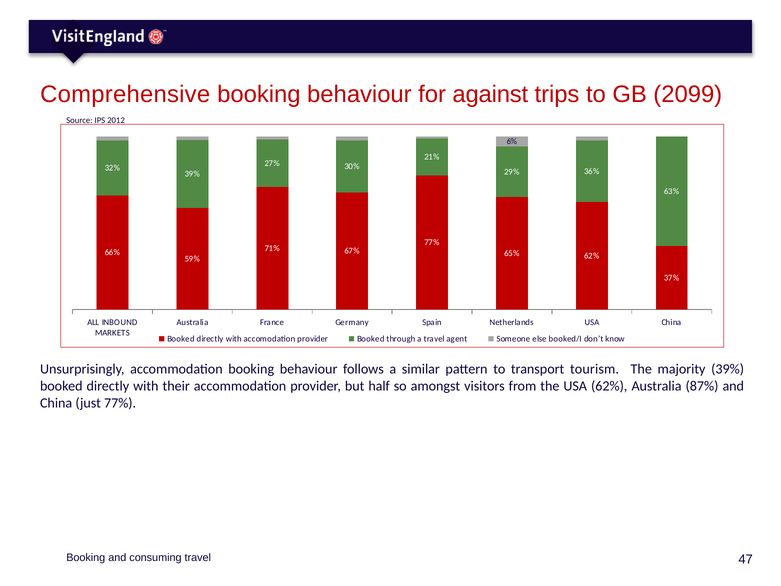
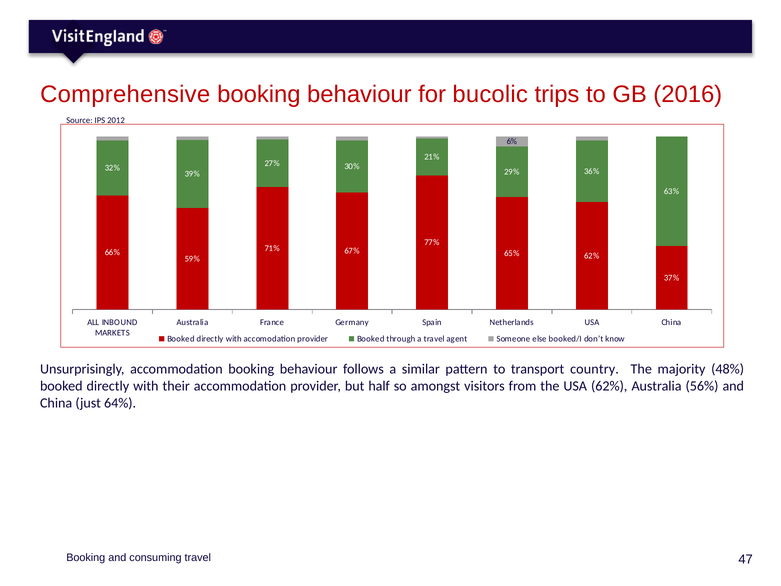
against: against -> bucolic
2099: 2099 -> 2016
tourism: tourism -> country
majority 39%: 39% -> 48%
87%: 87% -> 56%
just 77%: 77% -> 64%
